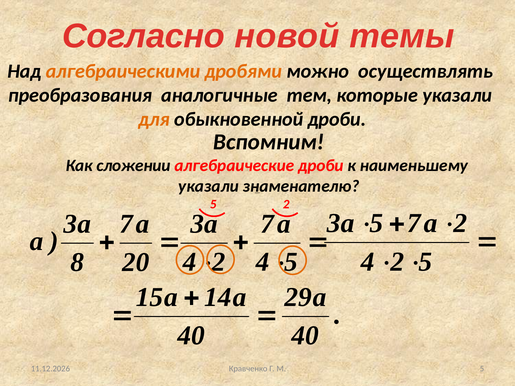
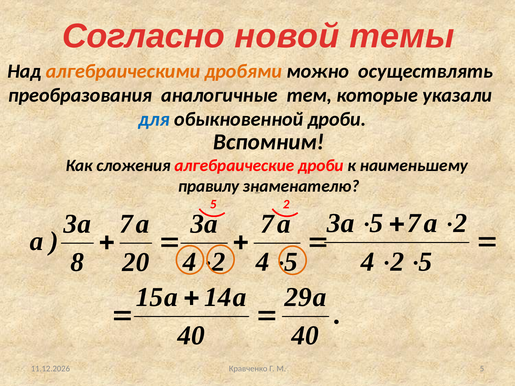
для colour: orange -> blue
сложении: сложении -> сложения
указали at (209, 186): указали -> правилу
